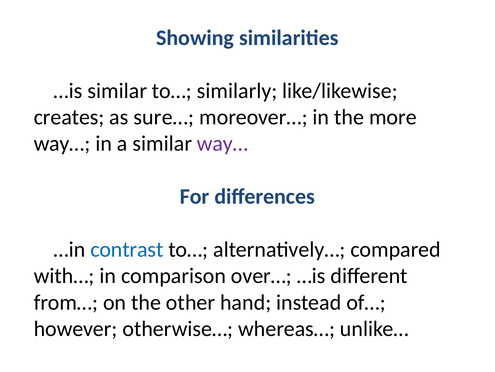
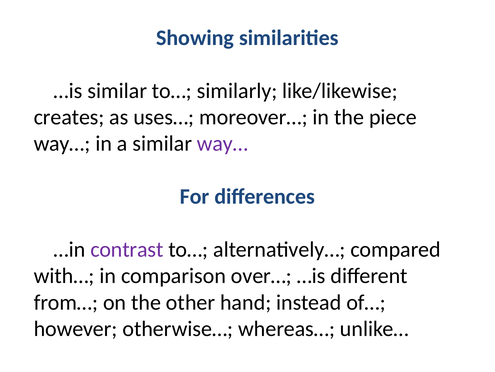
sure…: sure… -> uses…
more: more -> piece
contrast colour: blue -> purple
